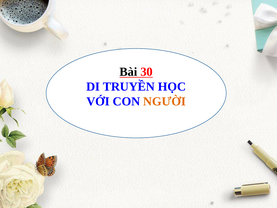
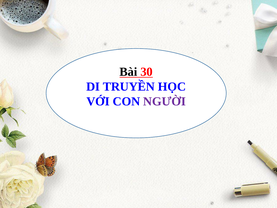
NGƯỜI colour: orange -> purple
